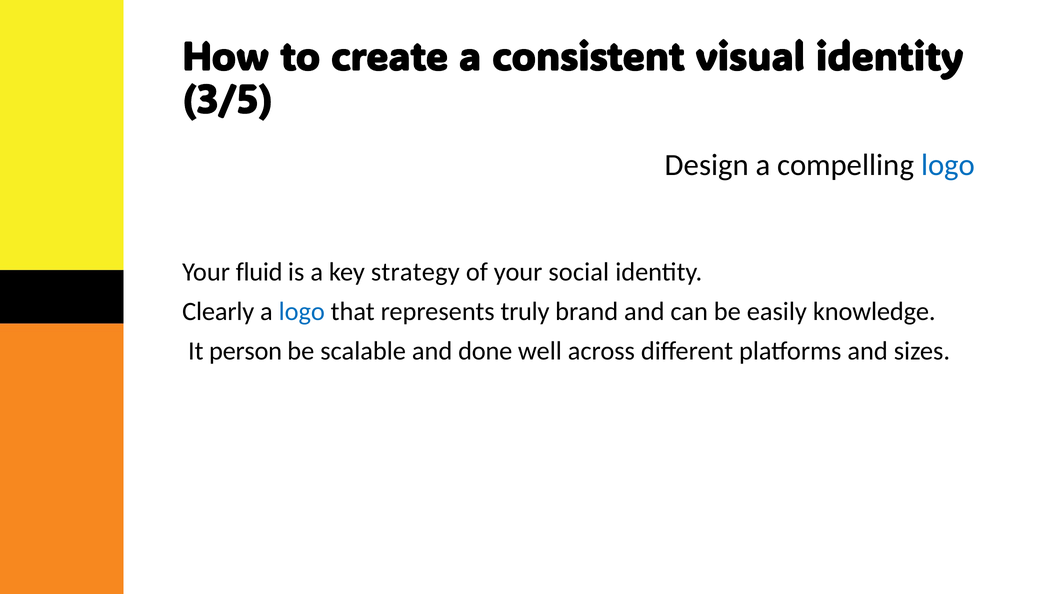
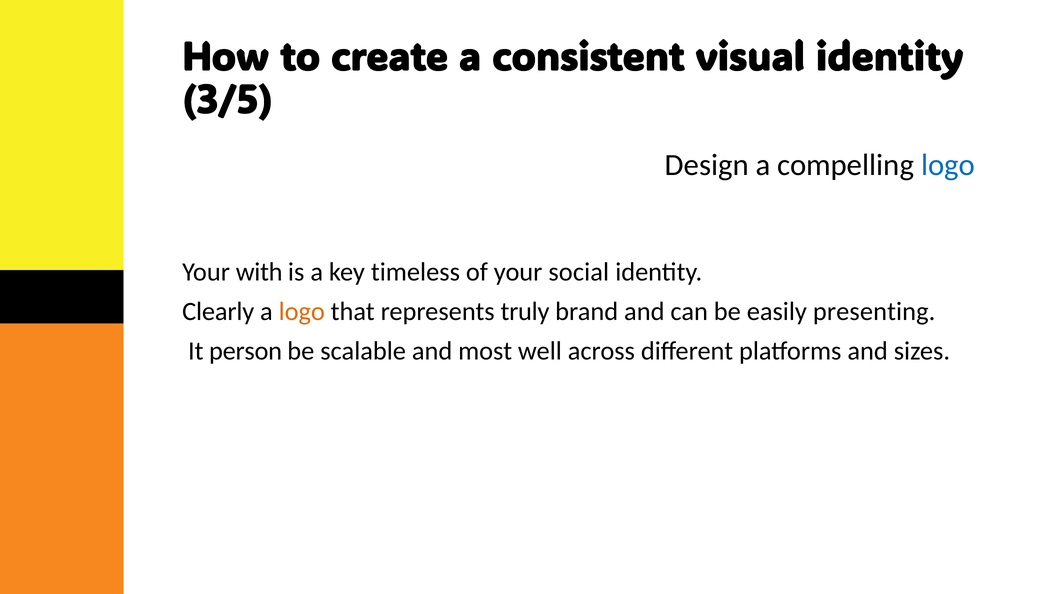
fluid: fluid -> with
strategy: strategy -> timeless
logo at (302, 311) colour: blue -> orange
knowledge: knowledge -> presenting
done: done -> most
